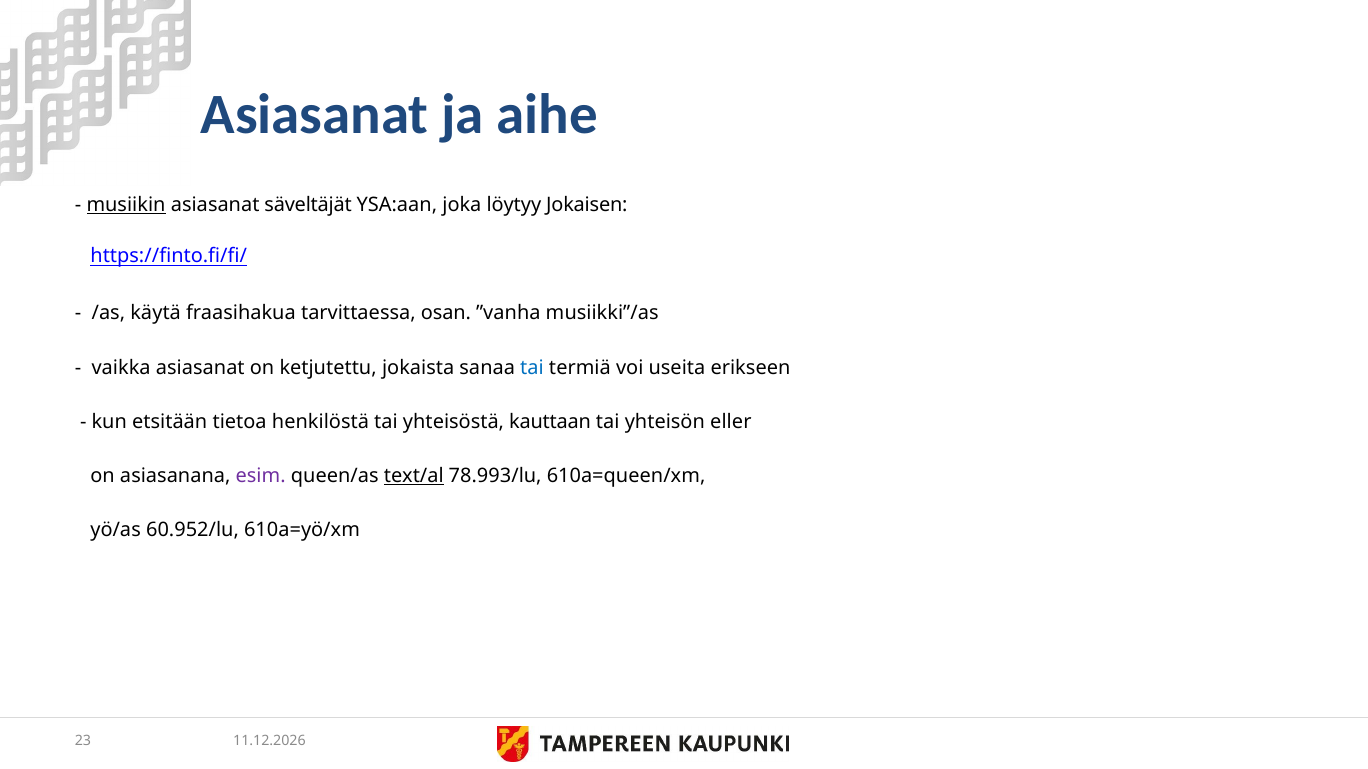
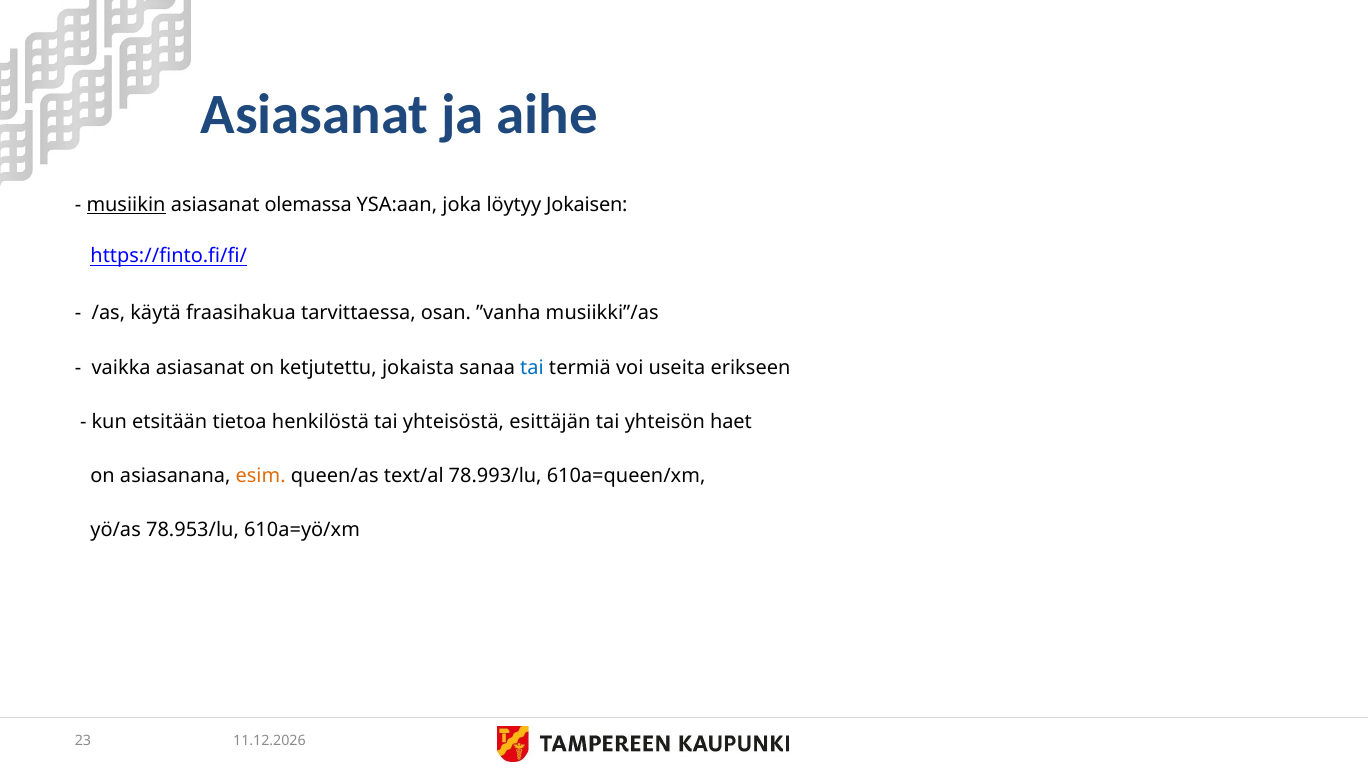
säveltäjät: säveltäjät -> olemassa
kauttaan: kauttaan -> esittäjän
eller: eller -> haet
esim colour: purple -> orange
text/al underline: present -> none
60.952/lu: 60.952/lu -> 78.953/lu
